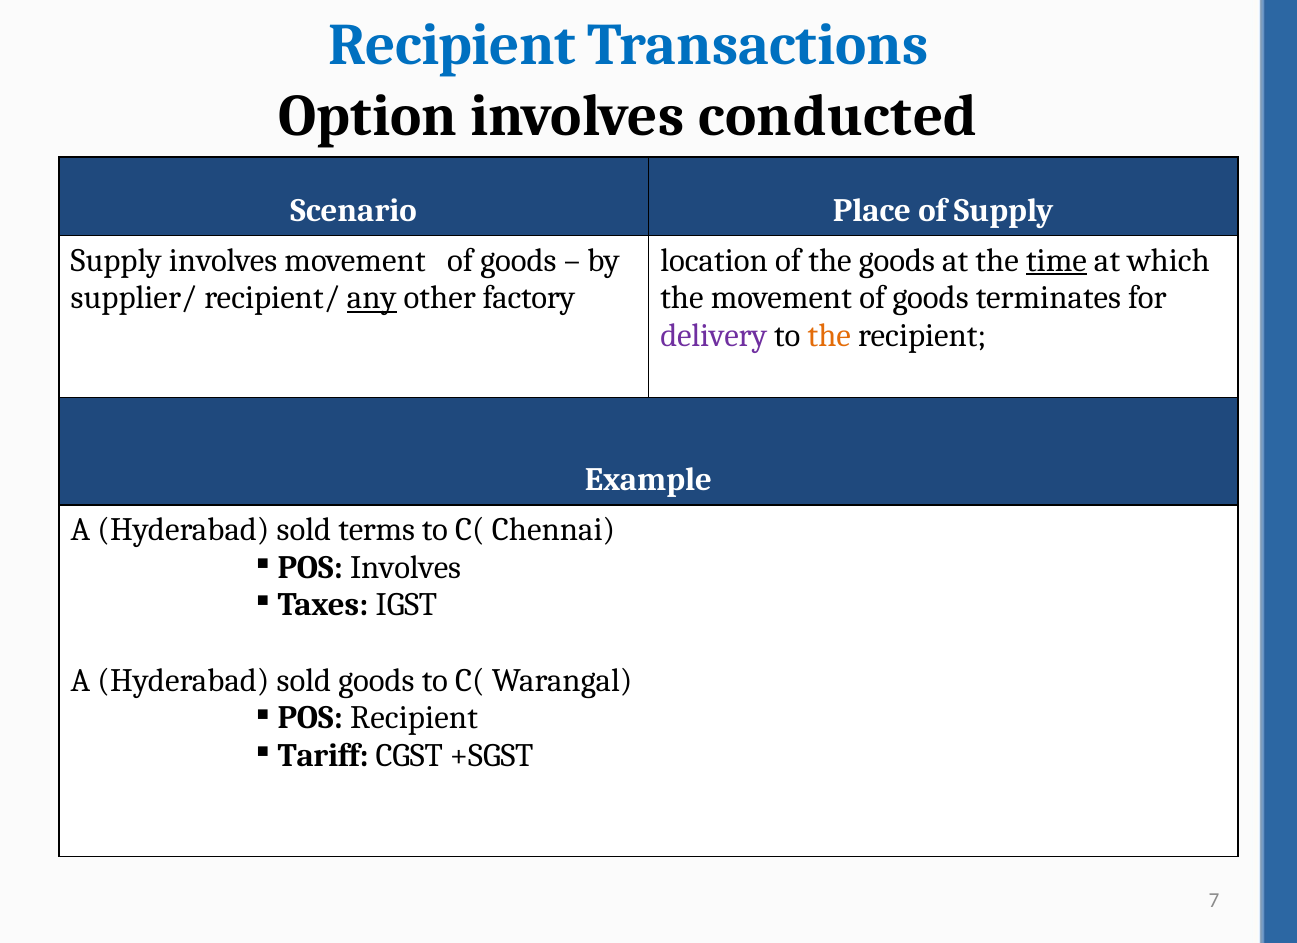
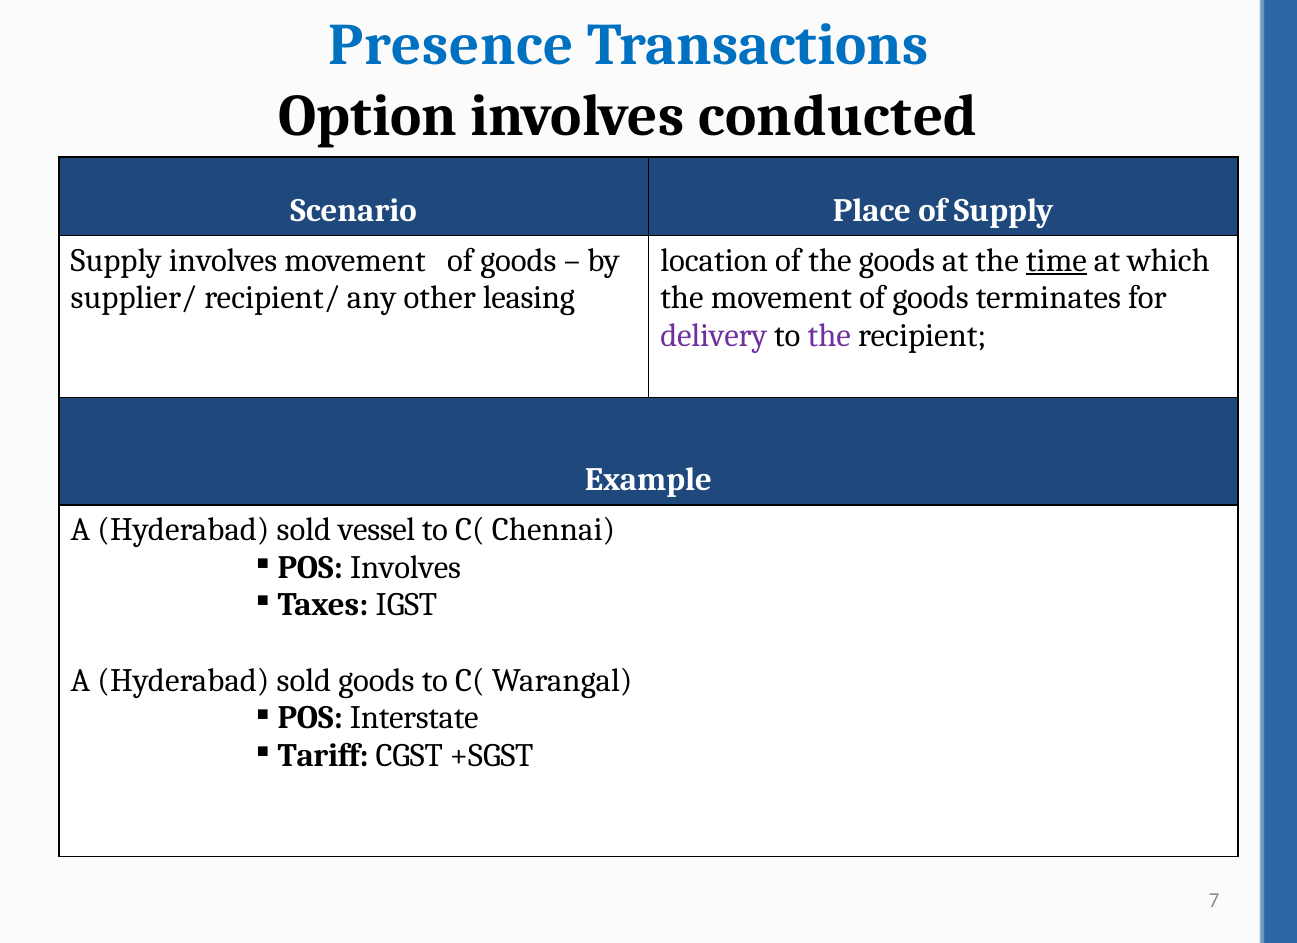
Recipient at (452, 45): Recipient -> Presence
any underline: present -> none
factory: factory -> leasing
the at (829, 336) colour: orange -> purple
terms: terms -> vessel
POS Recipient: Recipient -> Interstate
